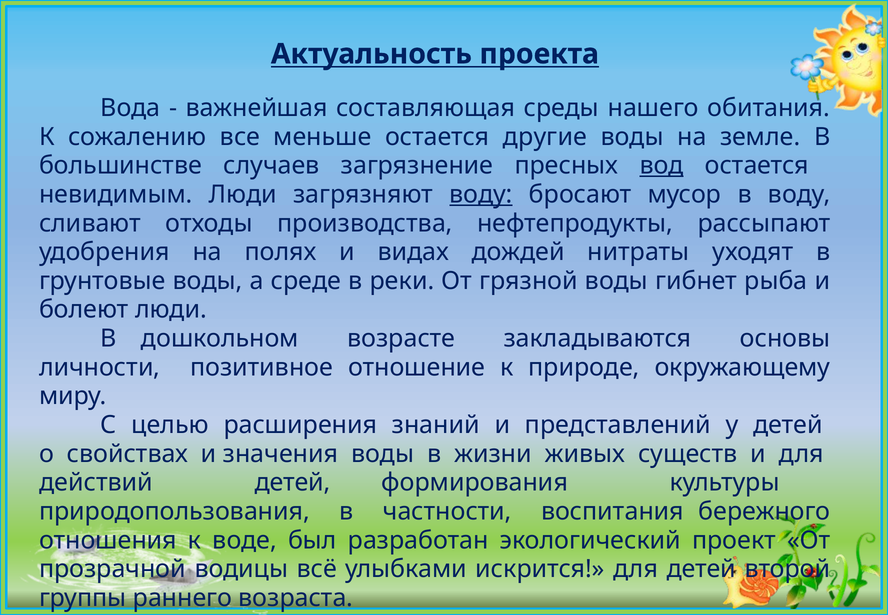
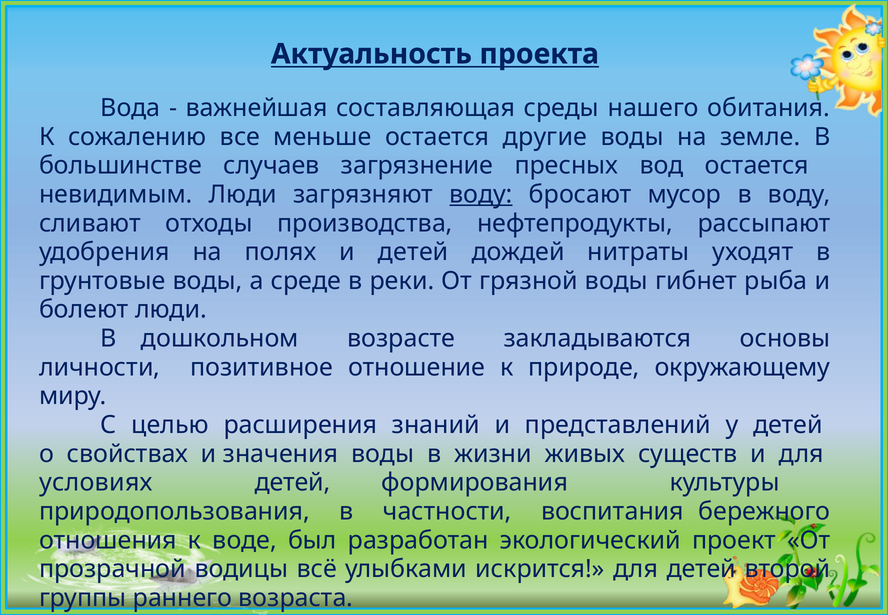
вод underline: present -> none
и видах: видах -> детей
действий: действий -> условиях
